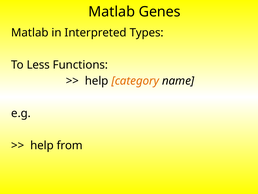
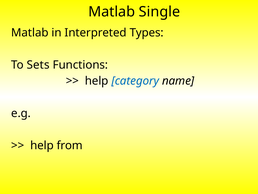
Genes: Genes -> Single
Less: Less -> Sets
category colour: orange -> blue
